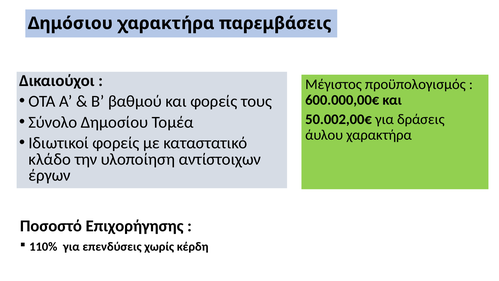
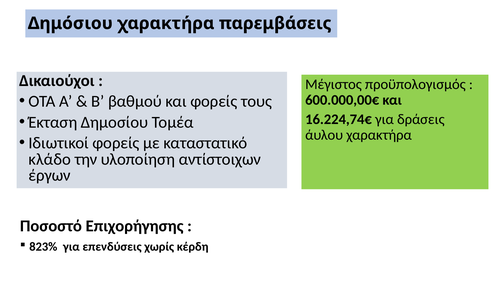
50.002,00€: 50.002,00€ -> 16.224,74€
Σύνολο: Σύνολο -> Έκταση
110%: 110% -> 823%
